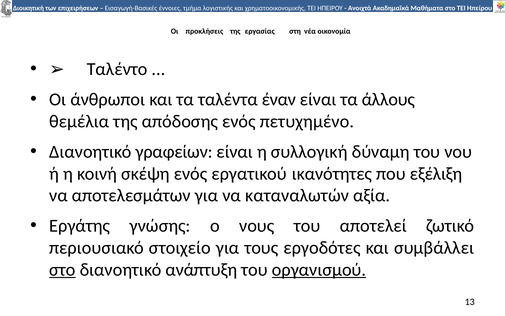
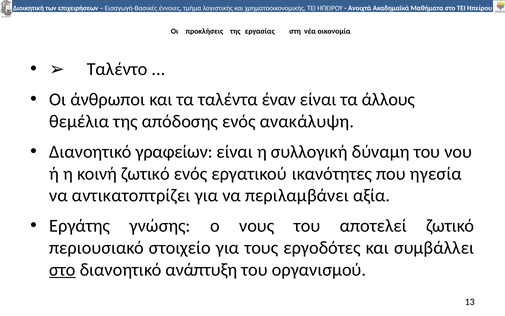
πετυχηµένο: πετυχηµένο -> ανακάλυψη
κοινή σκέψη: σκέψη -> ζωτικό
εξέλιξη: εξέλιξη -> ηγεσία
αποτελεσµάτων: αποτελεσµάτων -> αντικατοπτρίζει
καταναλωτών: καταναλωτών -> περιλαµβάνει
οργανισµού underline: present -> none
